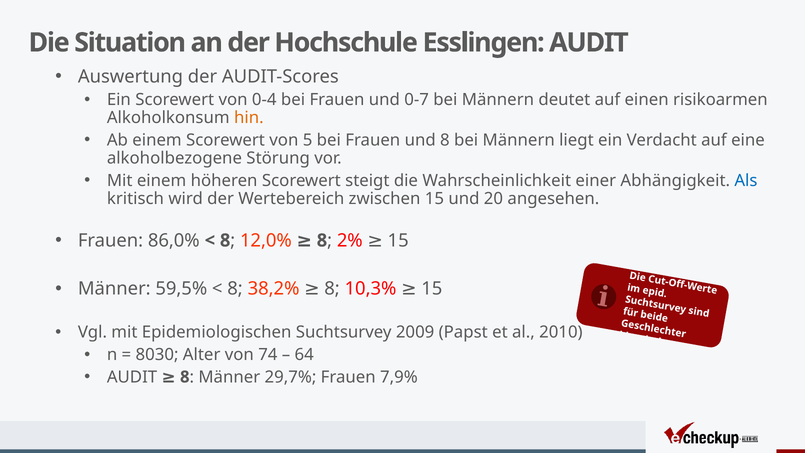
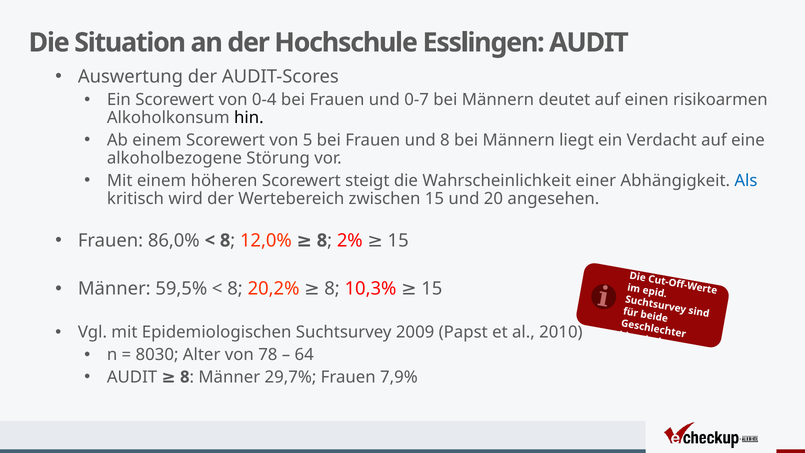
hin colour: orange -> black
38,2%: 38,2% -> 20,2%
74: 74 -> 78
